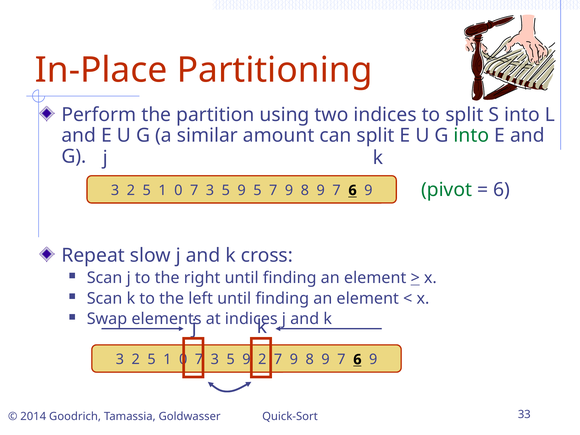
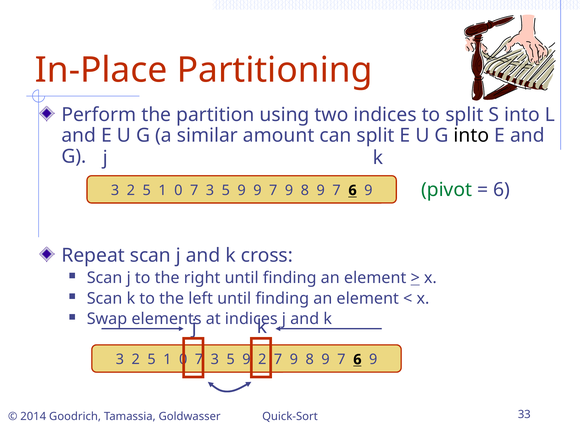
into at (471, 136) colour: green -> black
9 5: 5 -> 9
Repeat slow: slow -> scan
